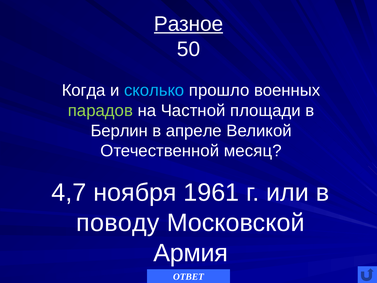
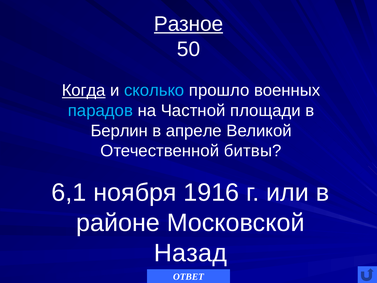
Когда underline: none -> present
парадов colour: light green -> light blue
месяц: месяц -> битвы
4,7: 4,7 -> 6,1
1961: 1961 -> 1916
поводу: поводу -> районе
Армия: Армия -> Назад
